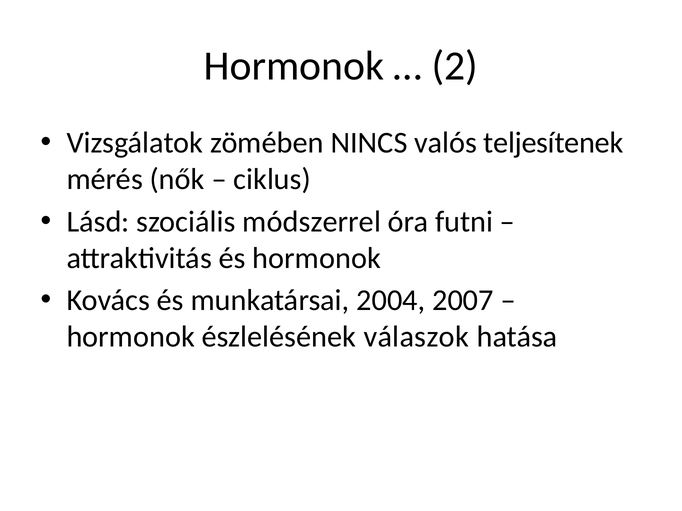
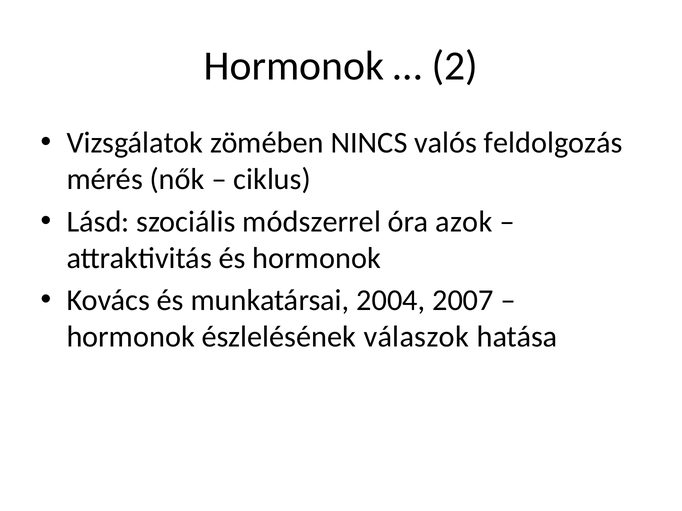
teljesítenek: teljesítenek -> feldolgozás
futni: futni -> azok
